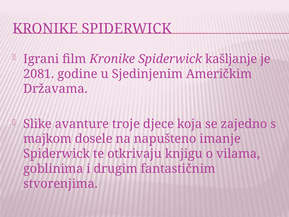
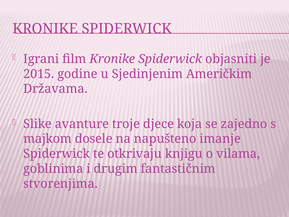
kašljanje: kašljanje -> objasniti
2081: 2081 -> 2015
